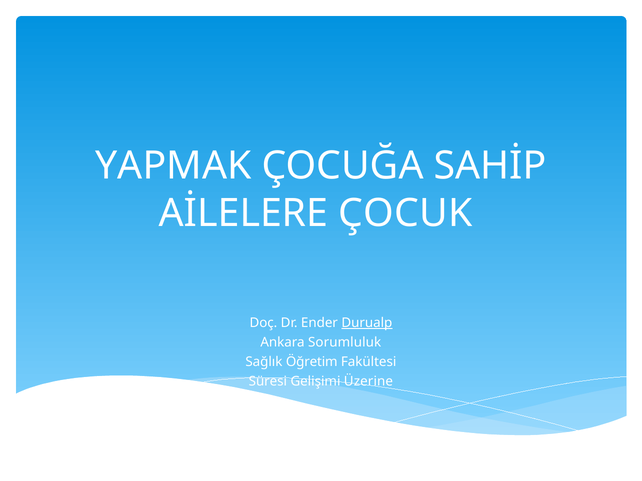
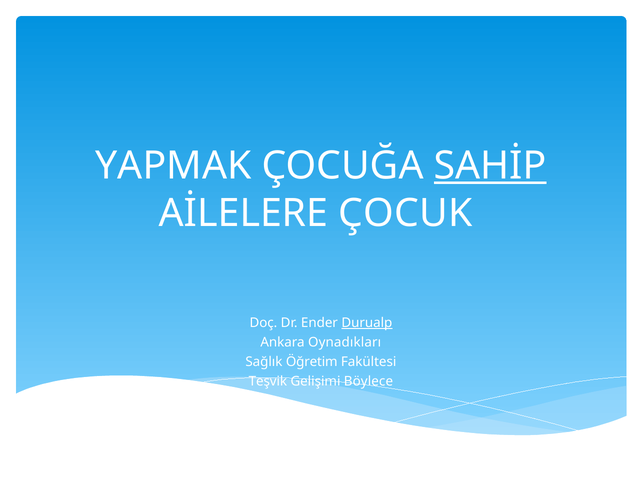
SAHİP underline: none -> present
Sorumluluk: Sorumluluk -> Oynadıkları
Süresi: Süresi -> Teşvik
Üzerine: Üzerine -> Böylece
